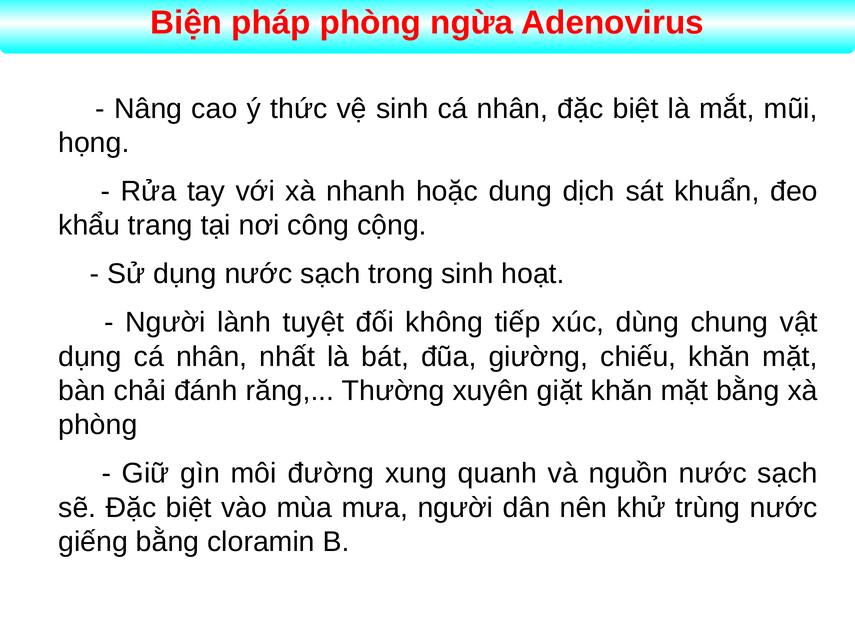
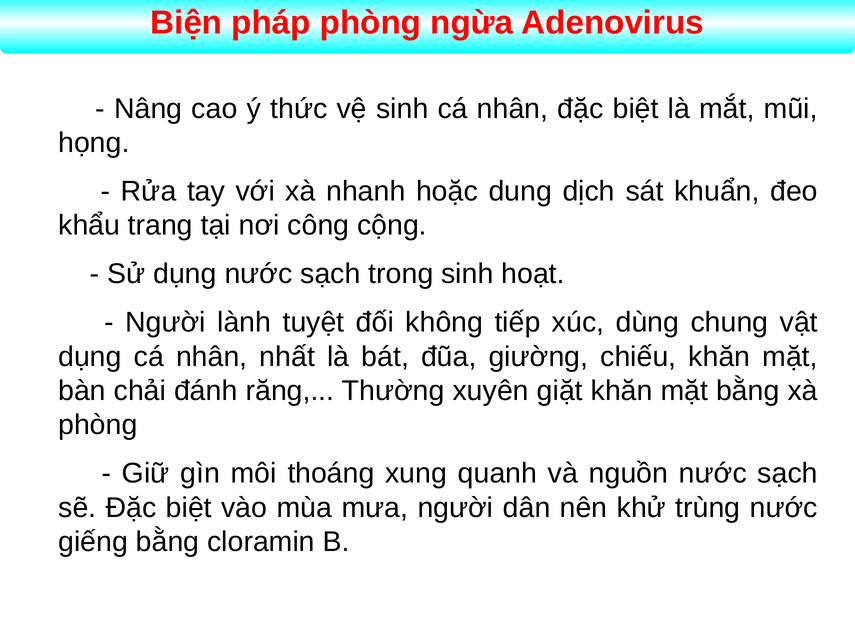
đường: đường -> thoáng
